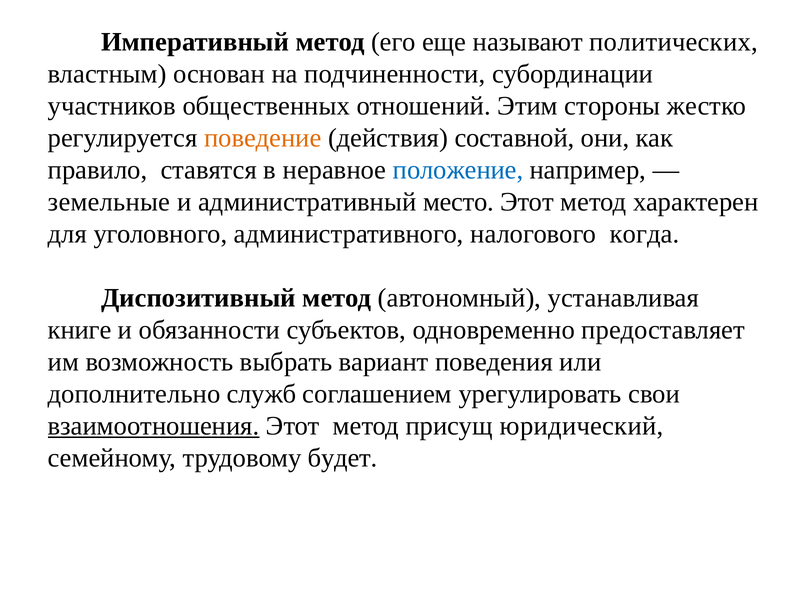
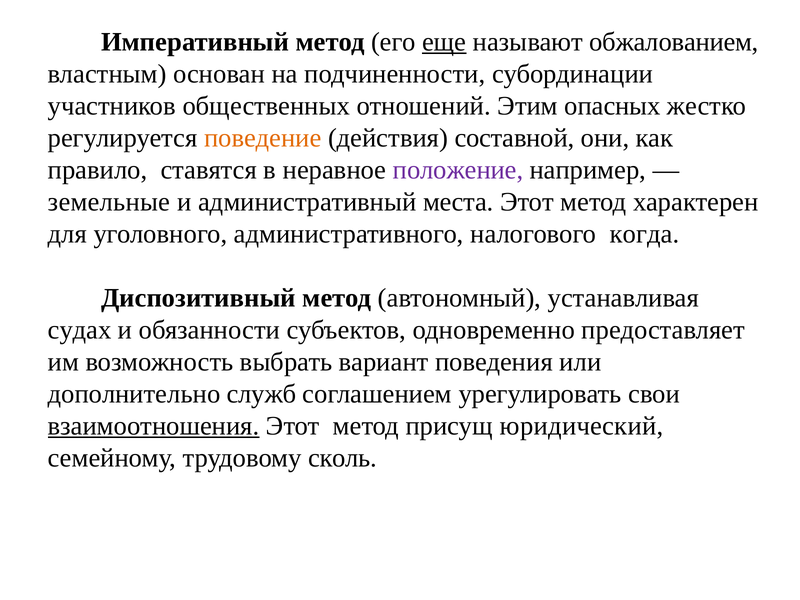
еще underline: none -> present
политических: политических -> обжалованием
стороны: стороны -> опасных
положение colour: blue -> purple
место: место -> места
книге: книге -> судах
будет: будет -> сколь
